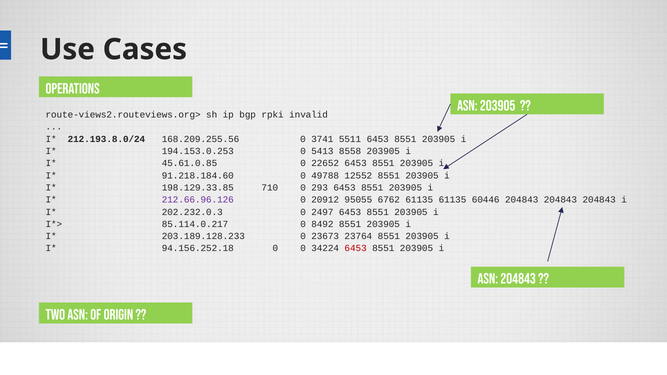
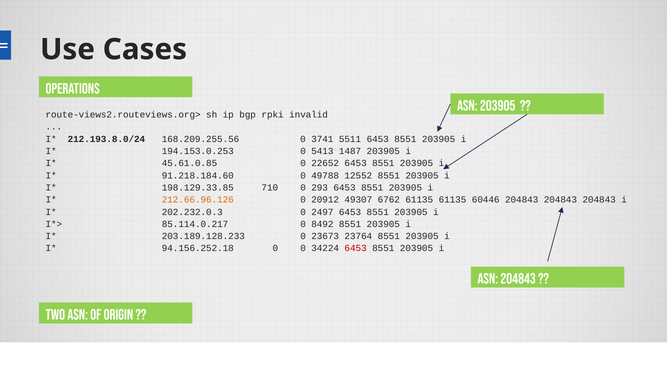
8558: 8558 -> 1487
212.66.96.126 colour: purple -> orange
95055: 95055 -> 49307
